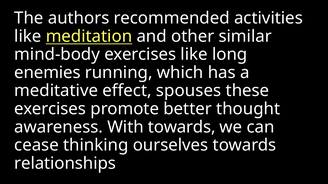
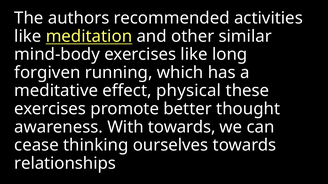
enemies: enemies -> forgiven
spouses: spouses -> physical
